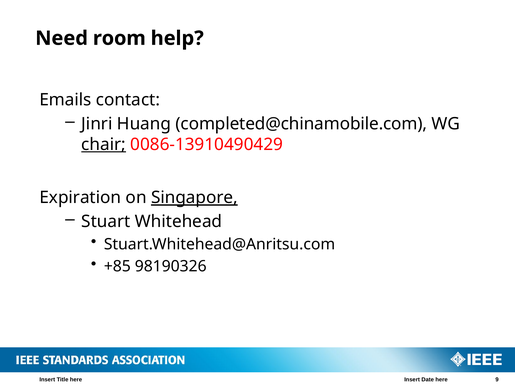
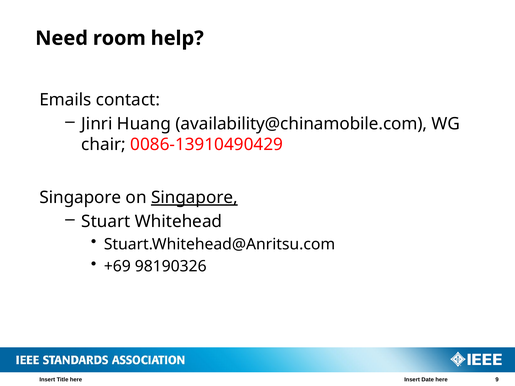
completed@chinamobile.com: completed@chinamobile.com -> availability@chinamobile.com
chair underline: present -> none
Expiration at (80, 198): Expiration -> Singapore
+85: +85 -> +69
